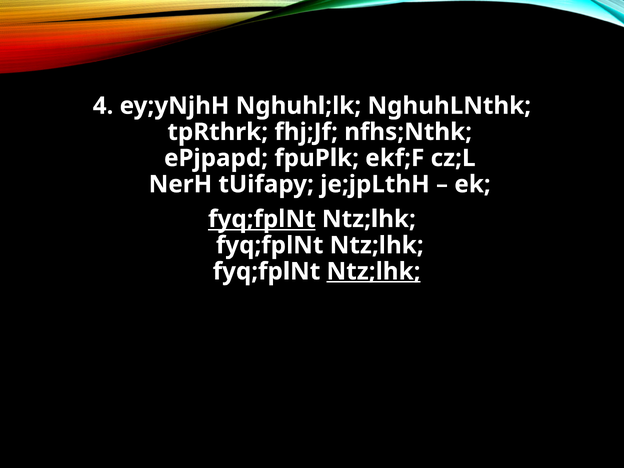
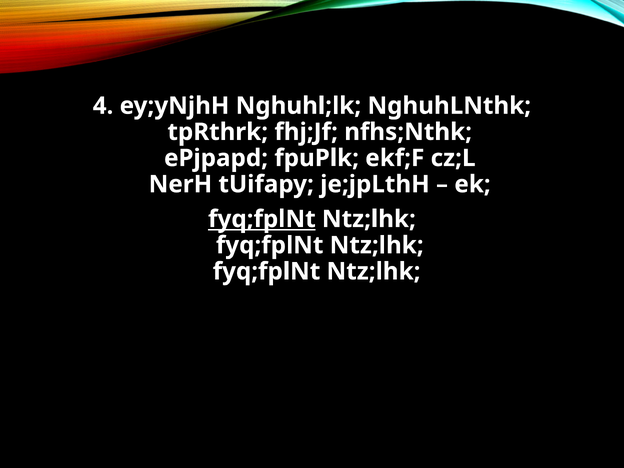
Ntz;lhk at (374, 271) underline: present -> none
